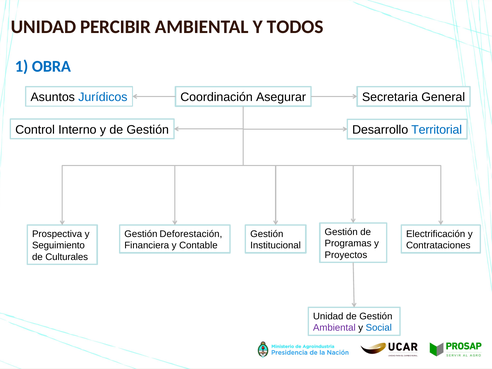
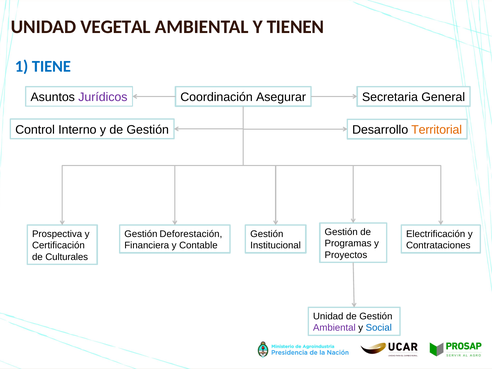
PERCIBIR: PERCIBIR -> VEGETAL
TODOS: TODOS -> TIENEN
OBRA: OBRA -> TIENE
Jurídicos colour: blue -> purple
Territorial colour: blue -> orange
Seguimiento: Seguimiento -> Certificación
